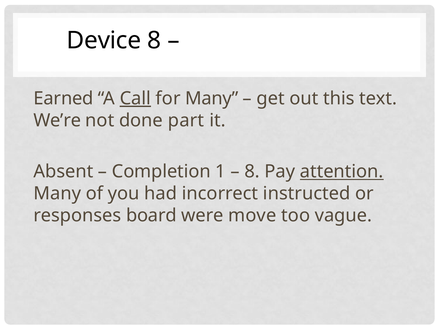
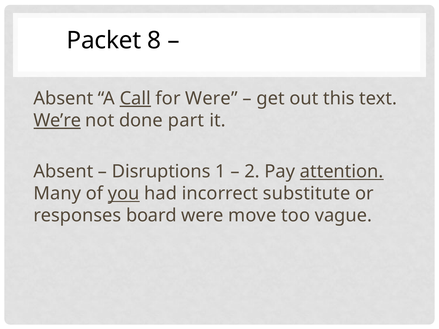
Device: Device -> Packet
Earned at (64, 99): Earned -> Absent
for Many: Many -> Were
We’re underline: none -> present
Completion: Completion -> Disruptions
8 at (252, 172): 8 -> 2
you underline: none -> present
instructed: instructed -> substitute
